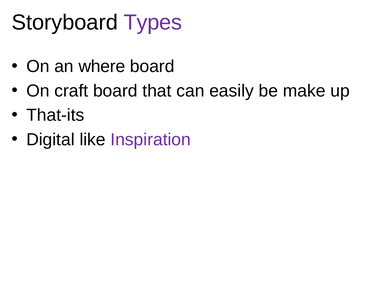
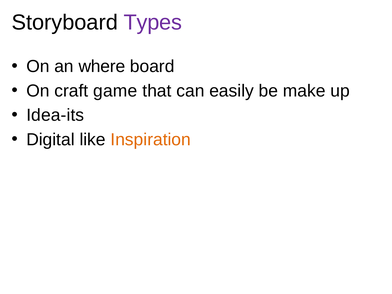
craft board: board -> game
That-its: That-its -> Idea-its
Inspiration colour: purple -> orange
